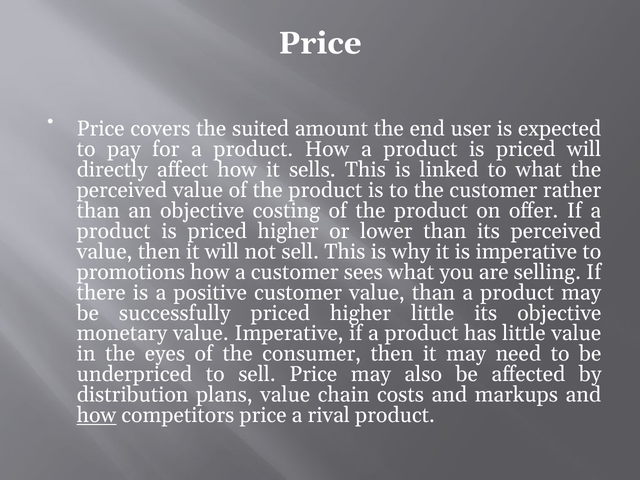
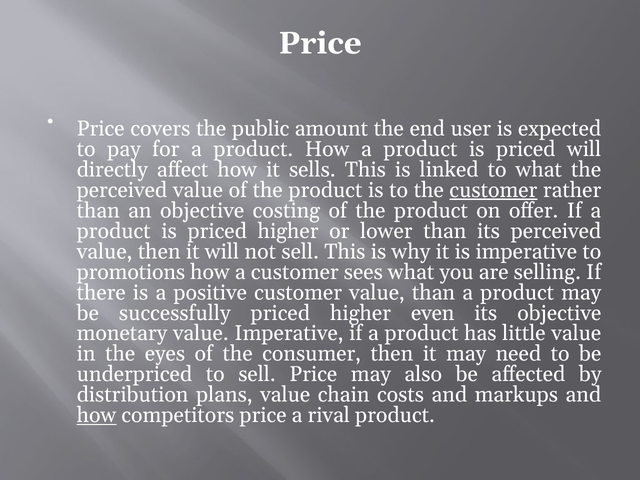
suited: suited -> public
customer at (493, 190) underline: none -> present
higher little: little -> even
